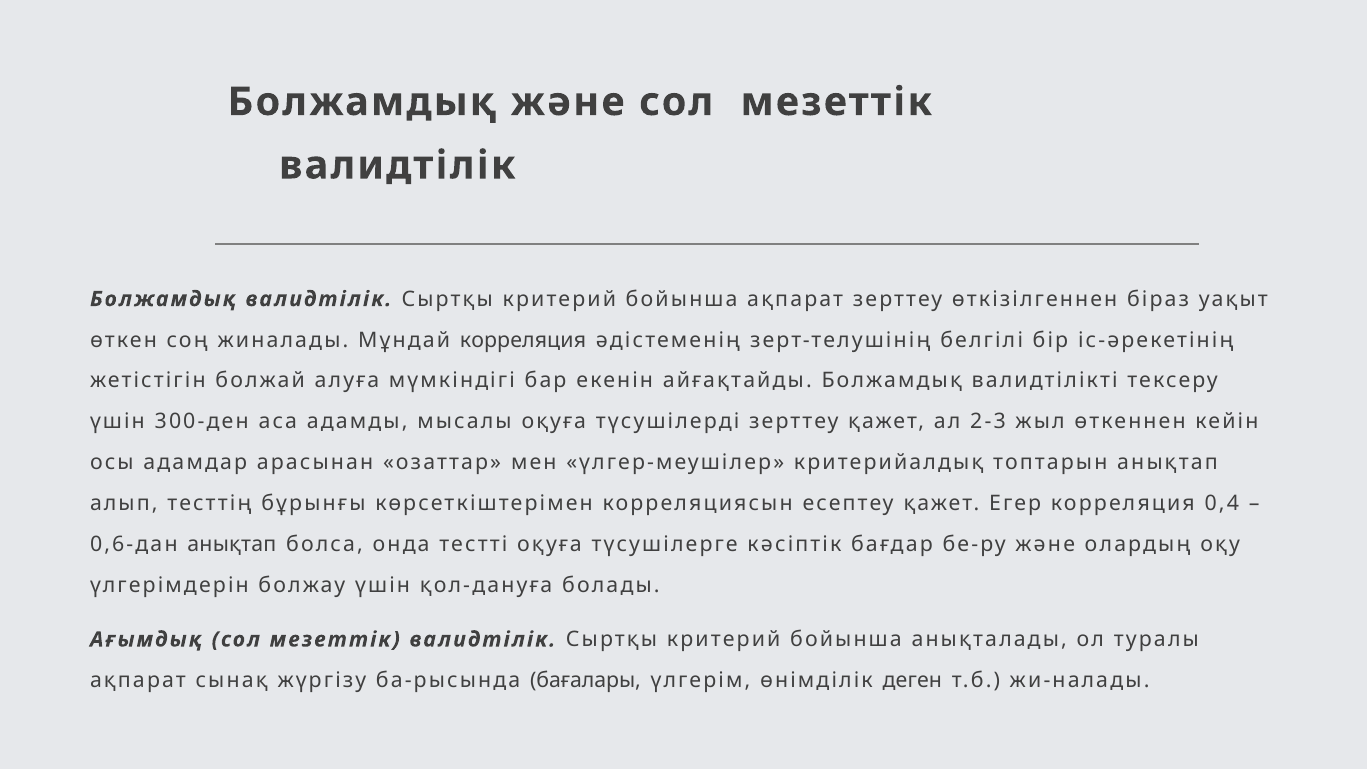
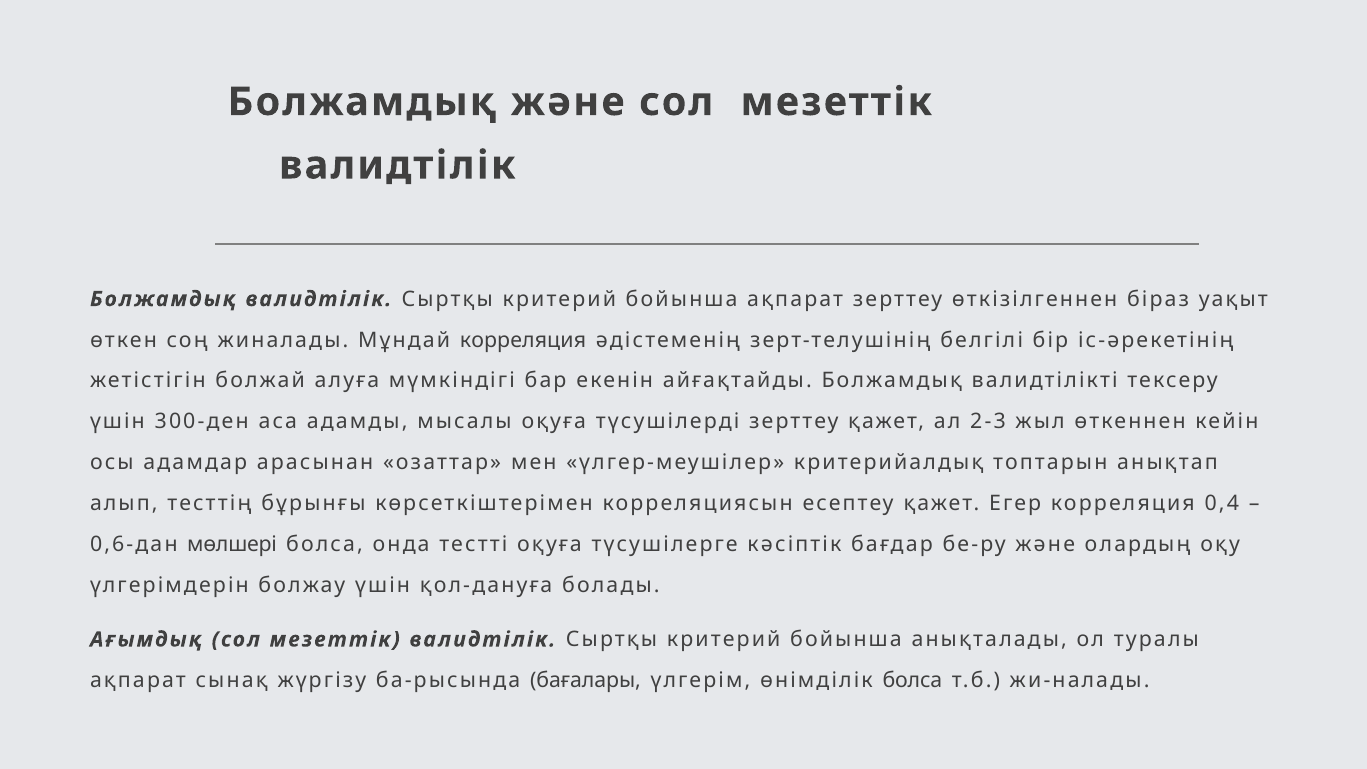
0,6-дан анықтап: анықтап -> мөлшері
өнімділік деген: деген -> болса
